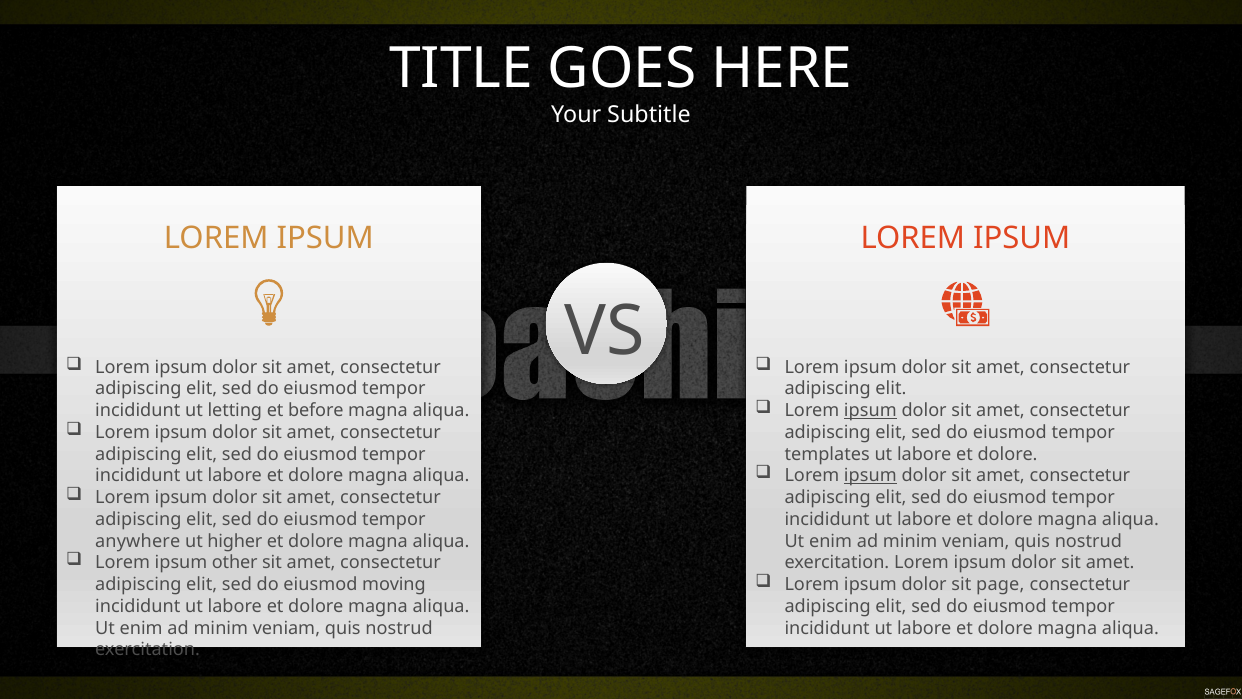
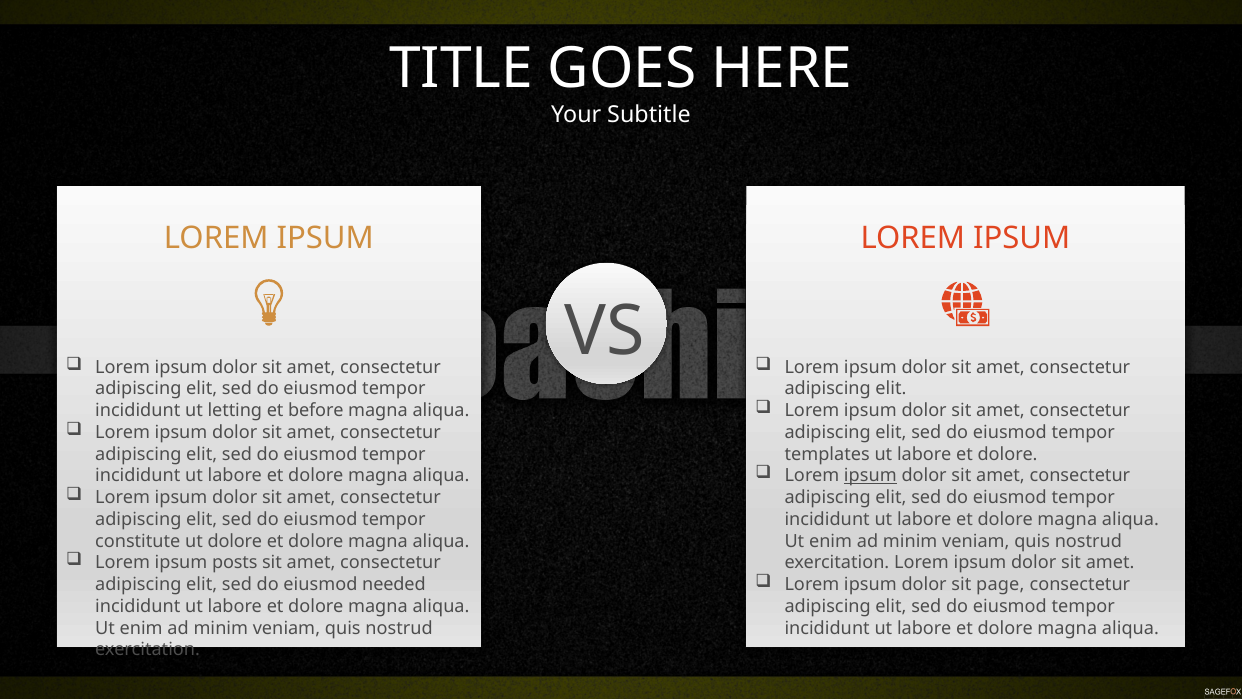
ipsum at (870, 410) underline: present -> none
anywhere: anywhere -> constitute
ut higher: higher -> dolore
other: other -> posts
moving: moving -> needed
